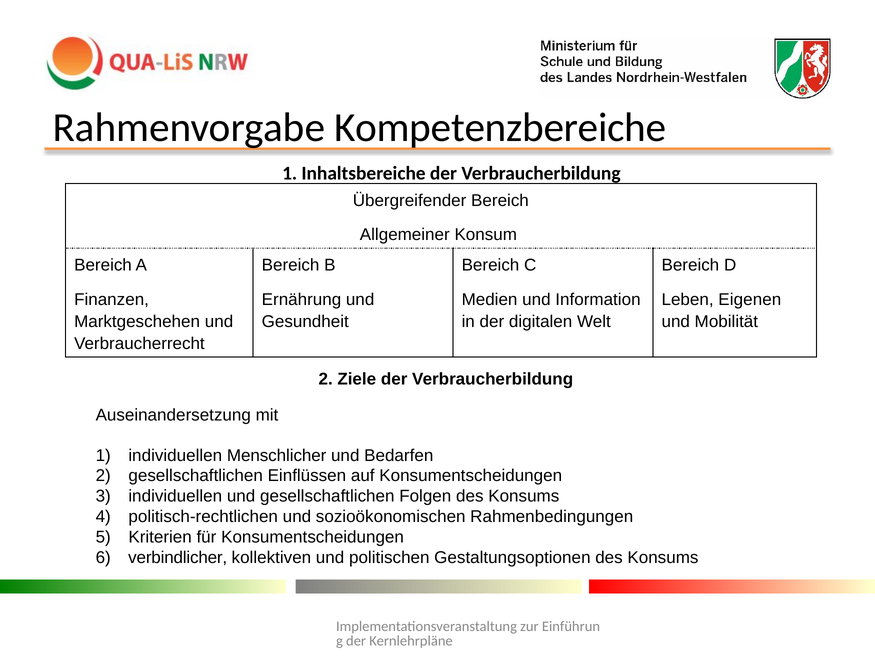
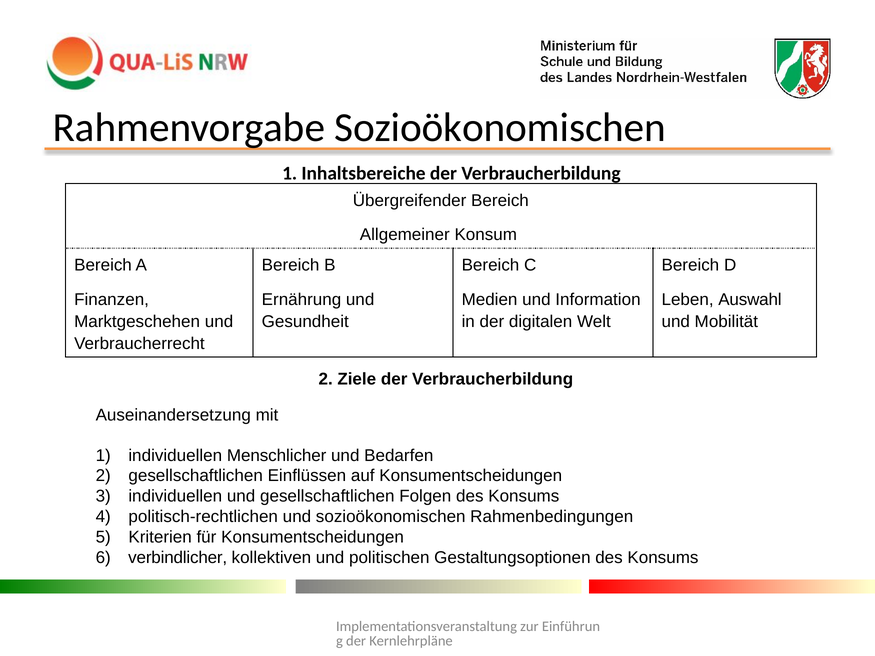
Rahmenvorgabe Kompetenzbereiche: Kompetenzbereiche -> Sozioökonomischen
Eigenen: Eigenen -> Auswahl
